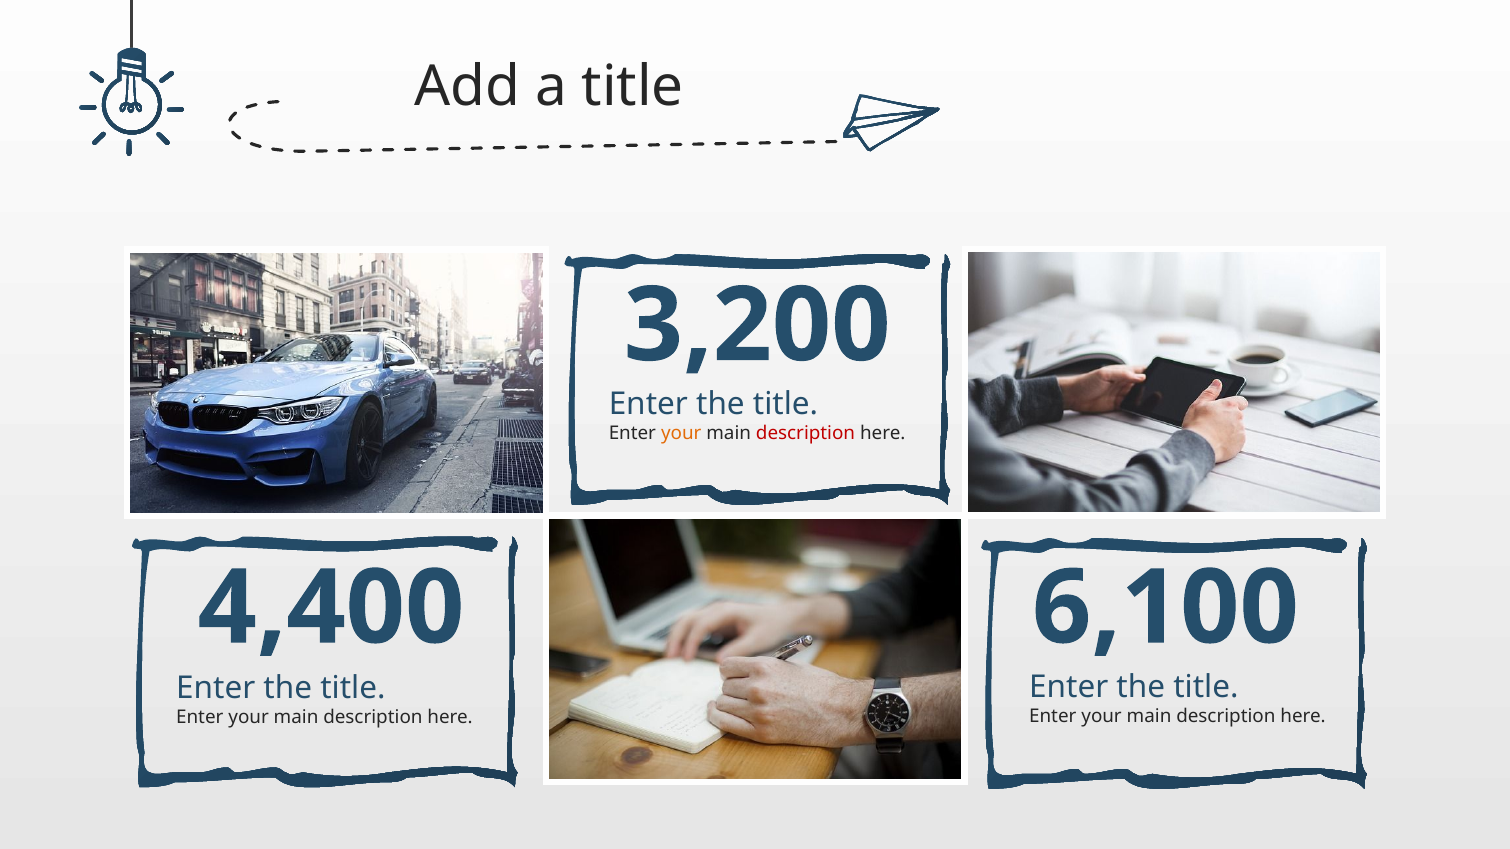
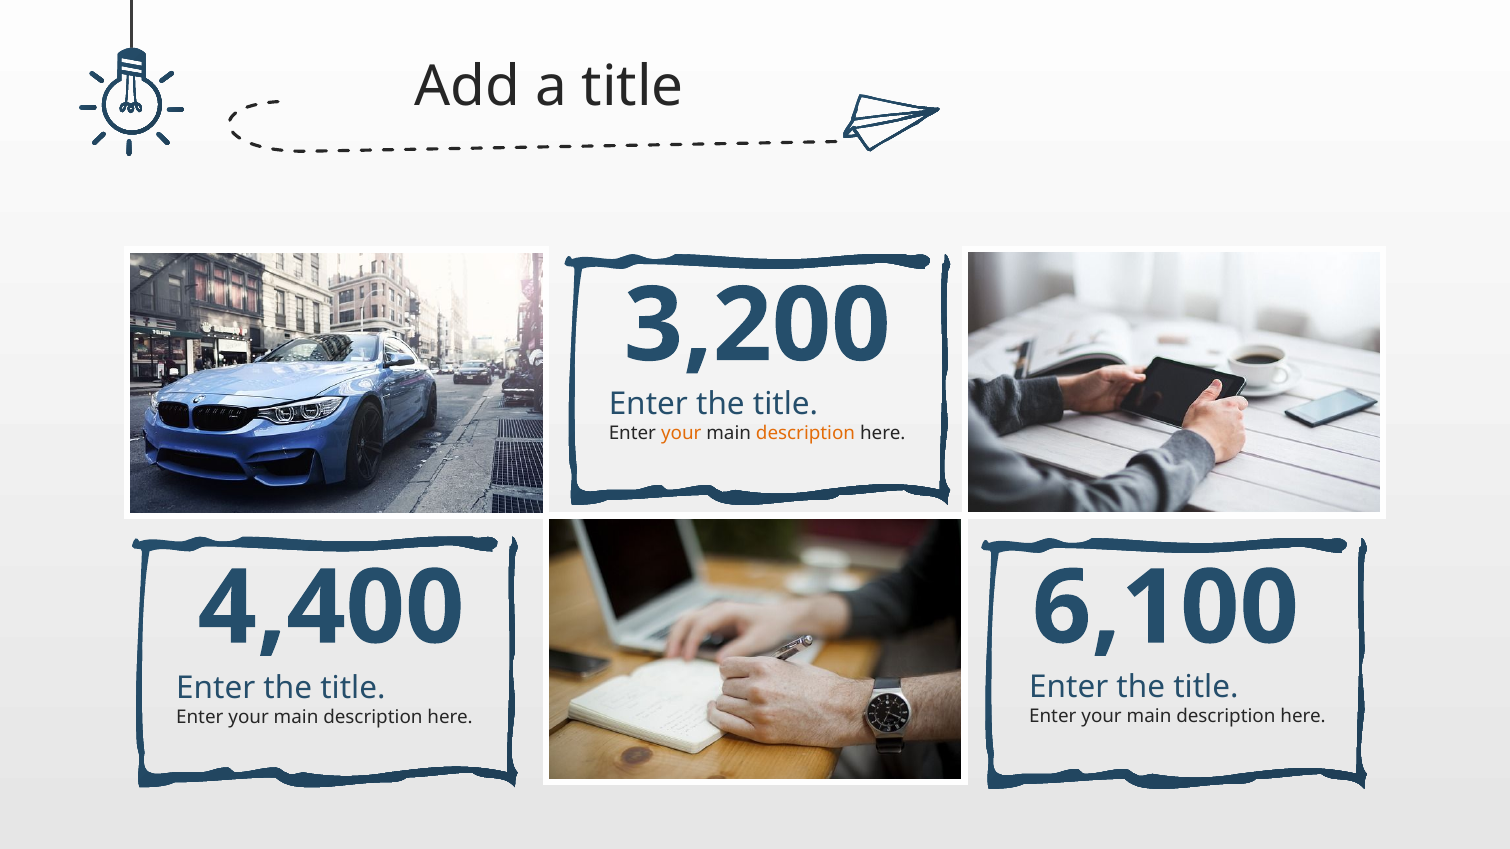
description at (806, 433) colour: red -> orange
